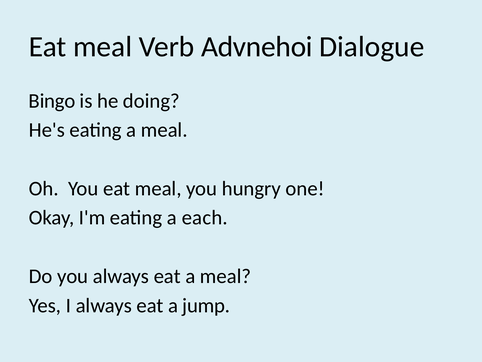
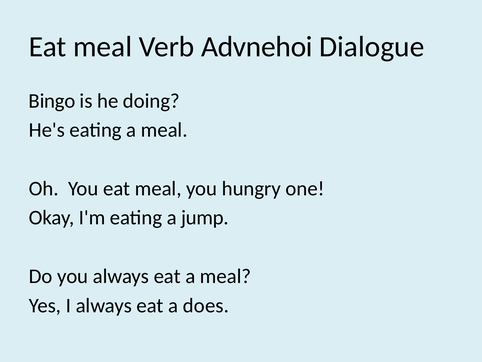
each: each -> jump
jump: jump -> does
